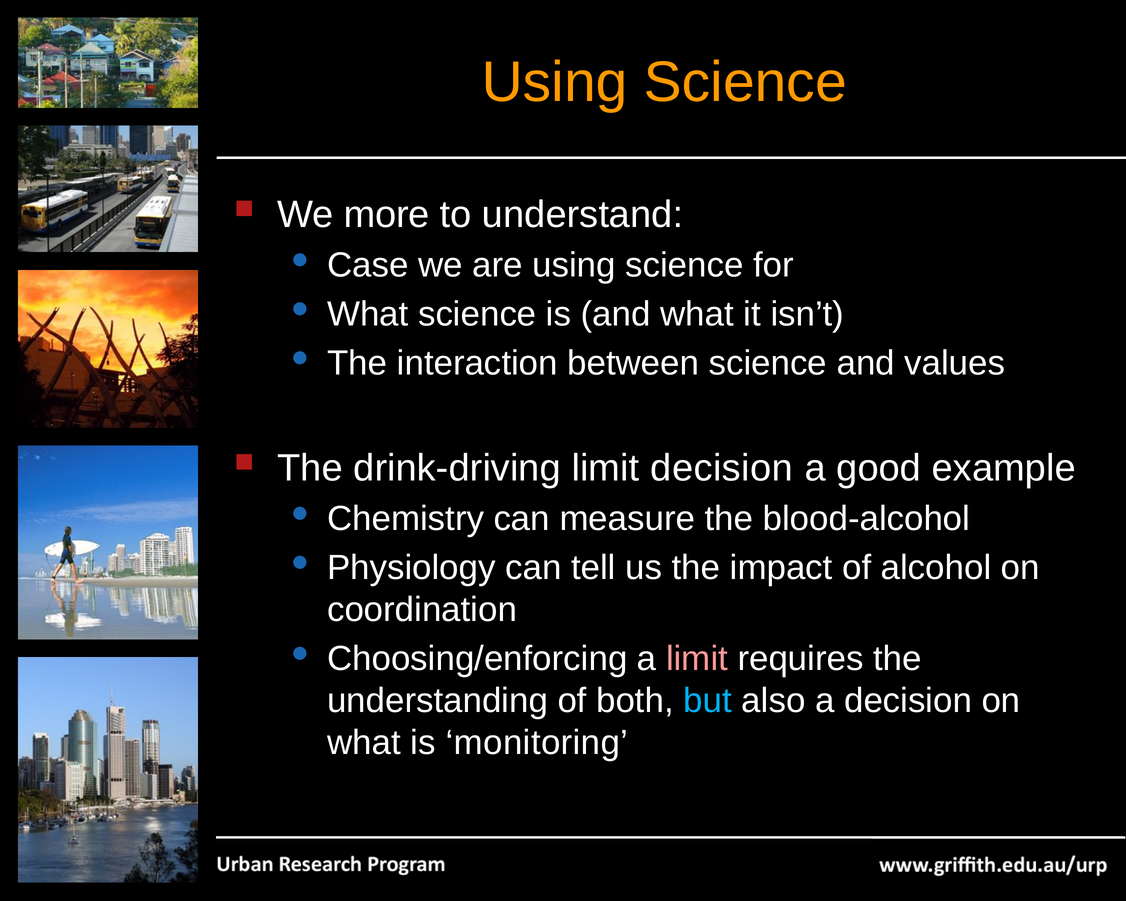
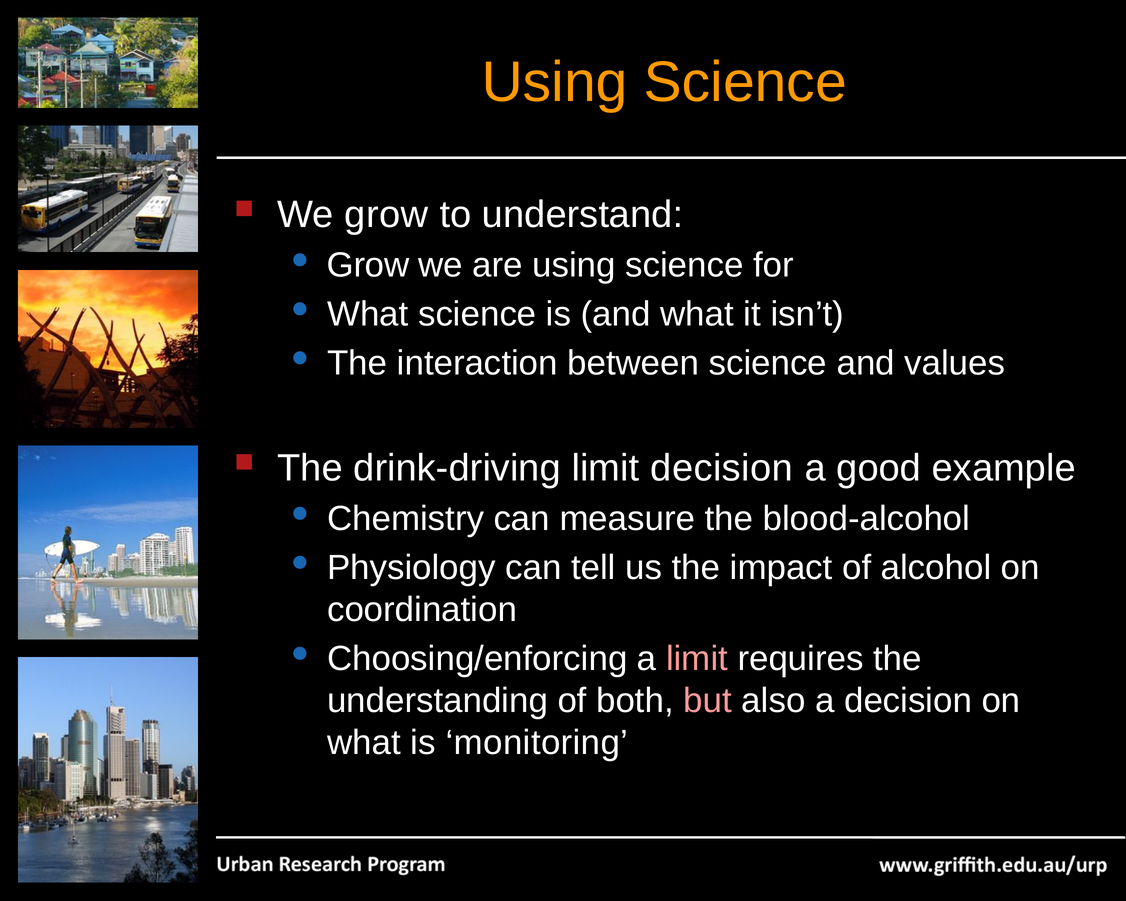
We more: more -> grow
Case at (368, 265): Case -> Grow
but colour: light blue -> pink
